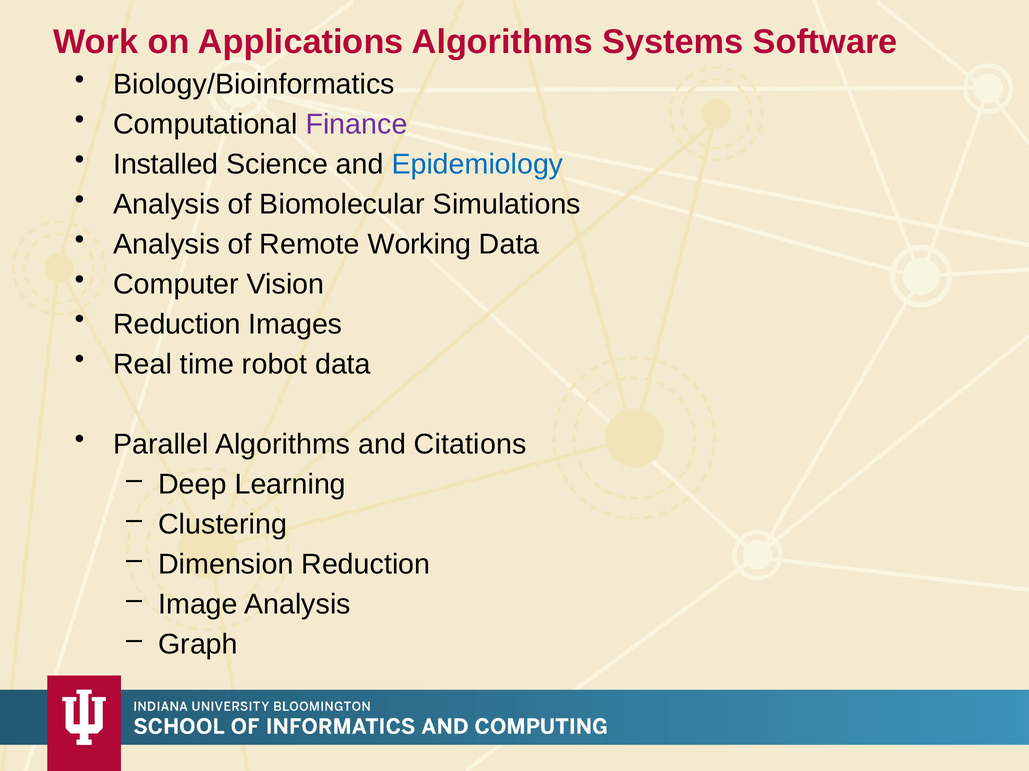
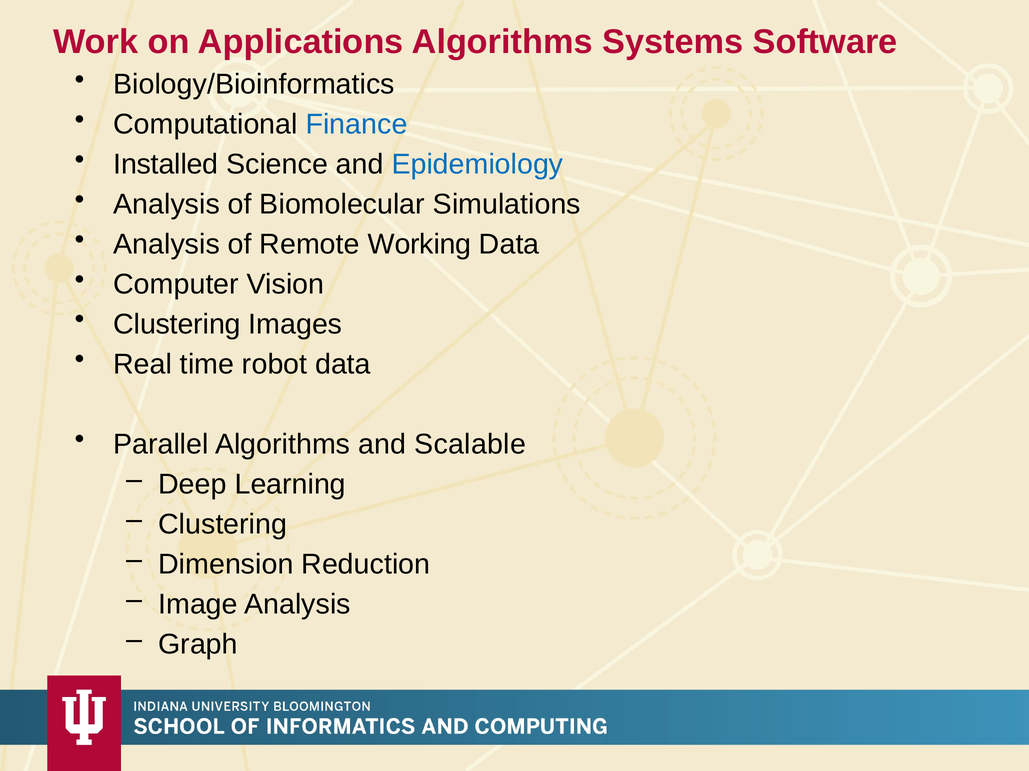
Finance colour: purple -> blue
Reduction at (177, 325): Reduction -> Clustering
Citations: Citations -> Scalable
